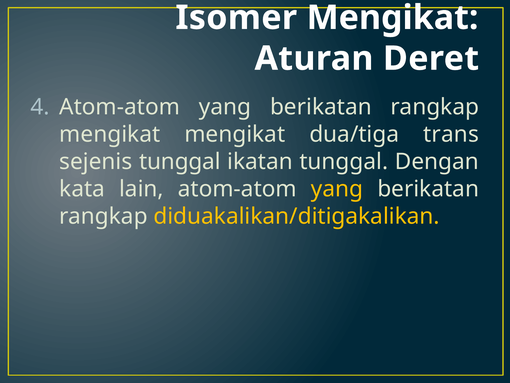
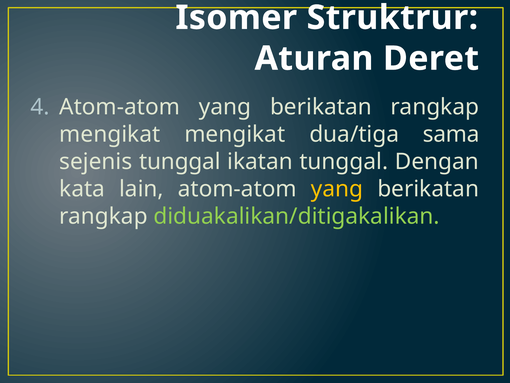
Isomer Mengikat: Mengikat -> Struktrur
trans: trans -> sama
diduakalikan/ditigakalikan colour: yellow -> light green
